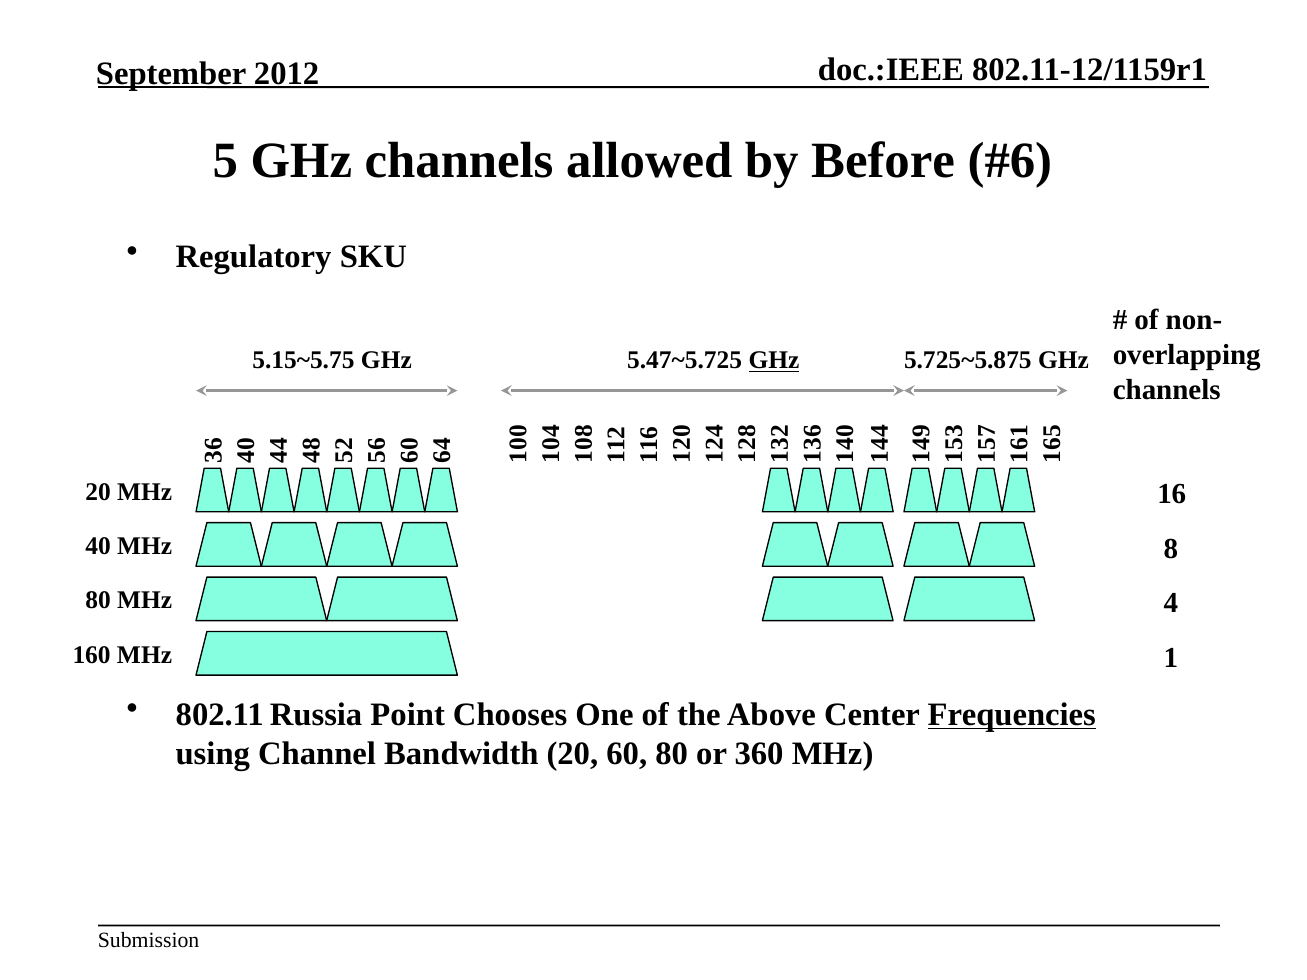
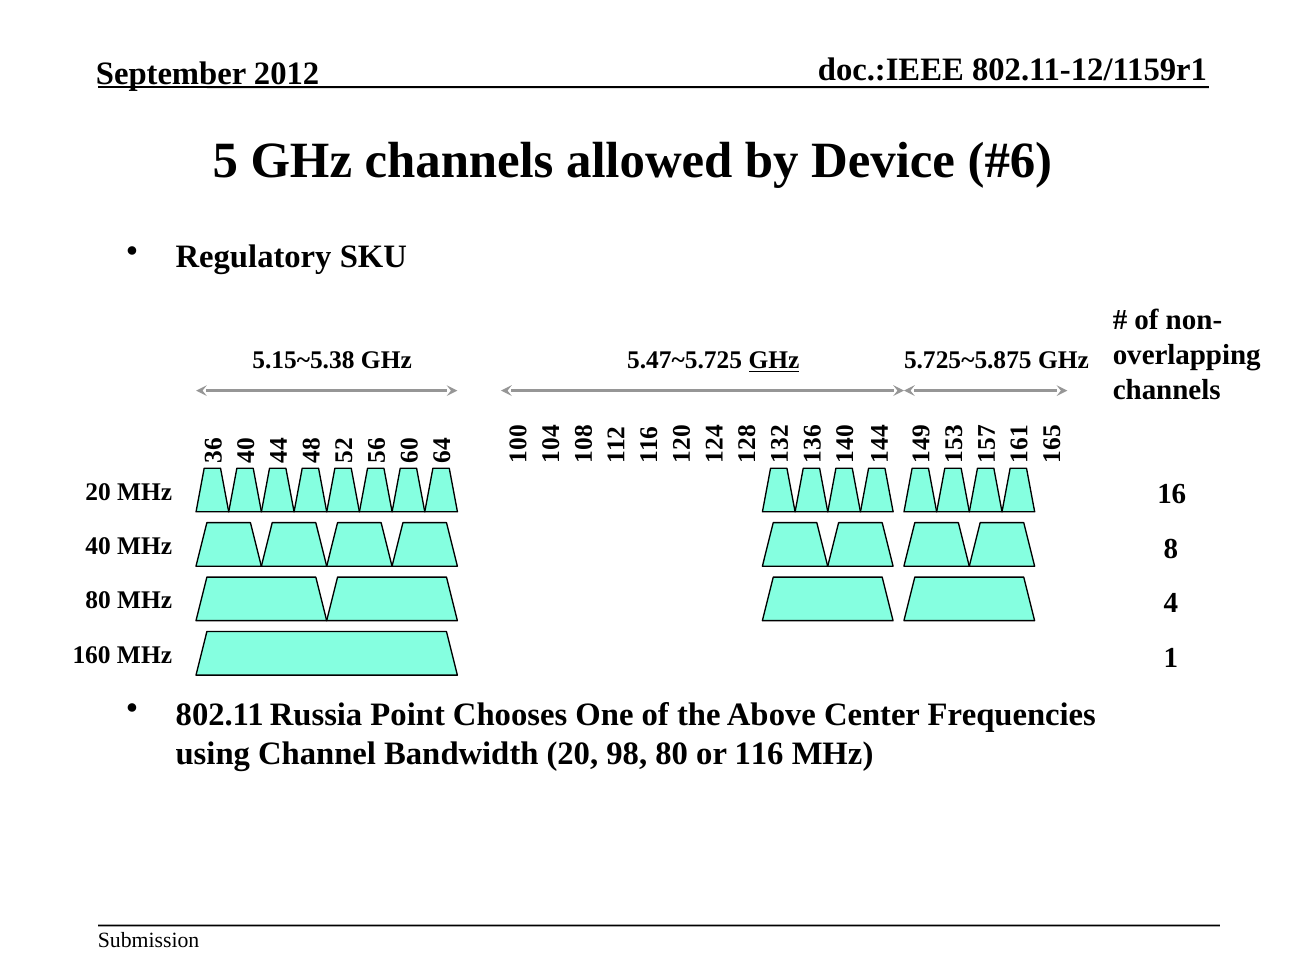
Before: Before -> Device
5.15~5.75: 5.15~5.75 -> 5.15~5.38
Frequencies underline: present -> none
60: 60 -> 98
360: 360 -> 116
